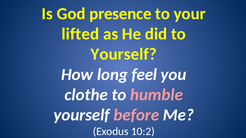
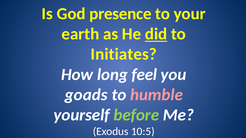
lifted: lifted -> earth
did underline: none -> present
Yourself at (124, 54): Yourself -> Initiates
clothe: clothe -> goads
before colour: pink -> light green
10:2: 10:2 -> 10:5
